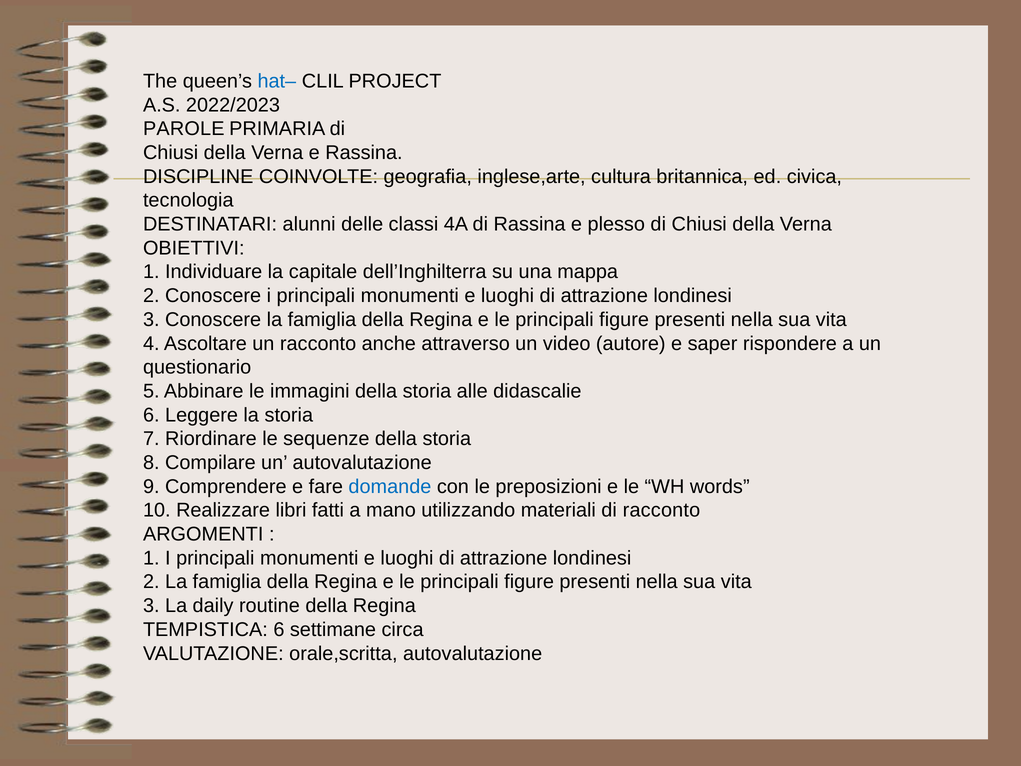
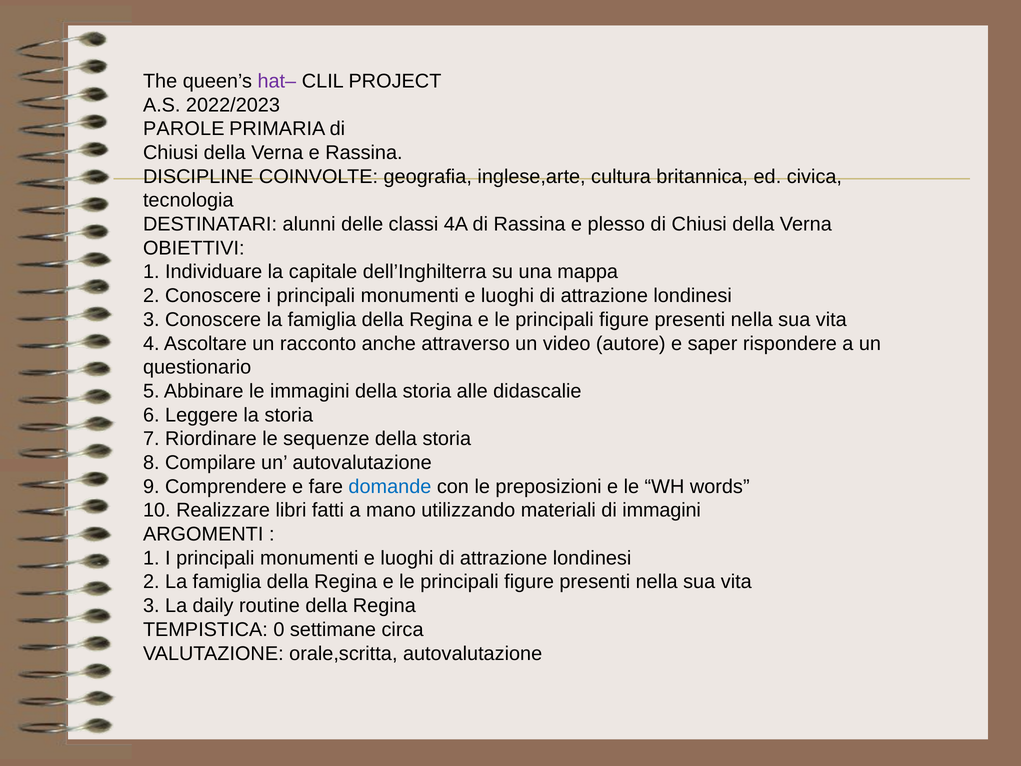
hat– colour: blue -> purple
di racconto: racconto -> immagini
TEMPISTICA 6: 6 -> 0
